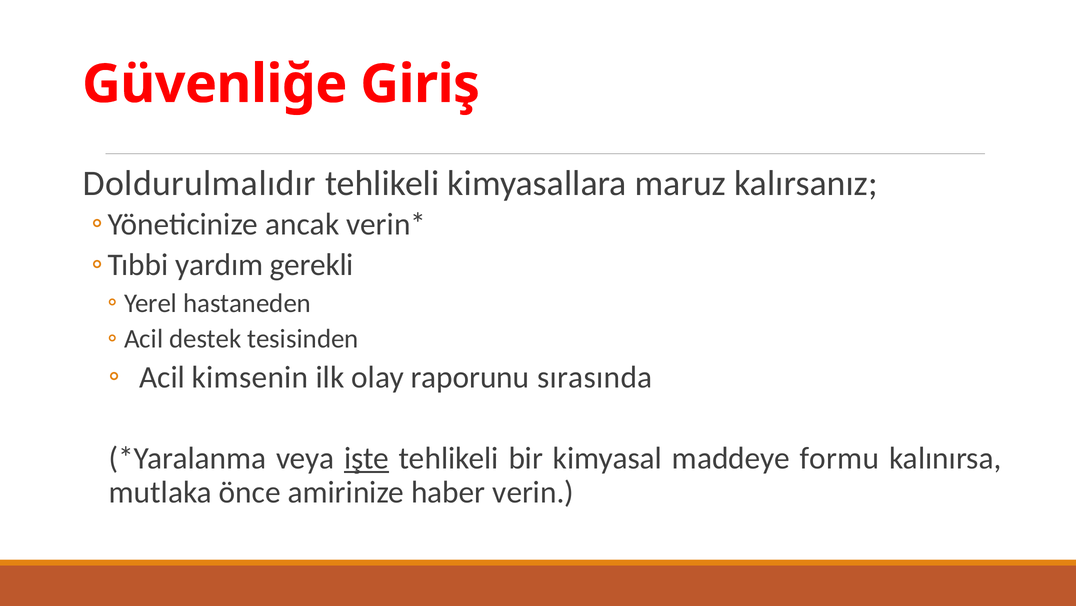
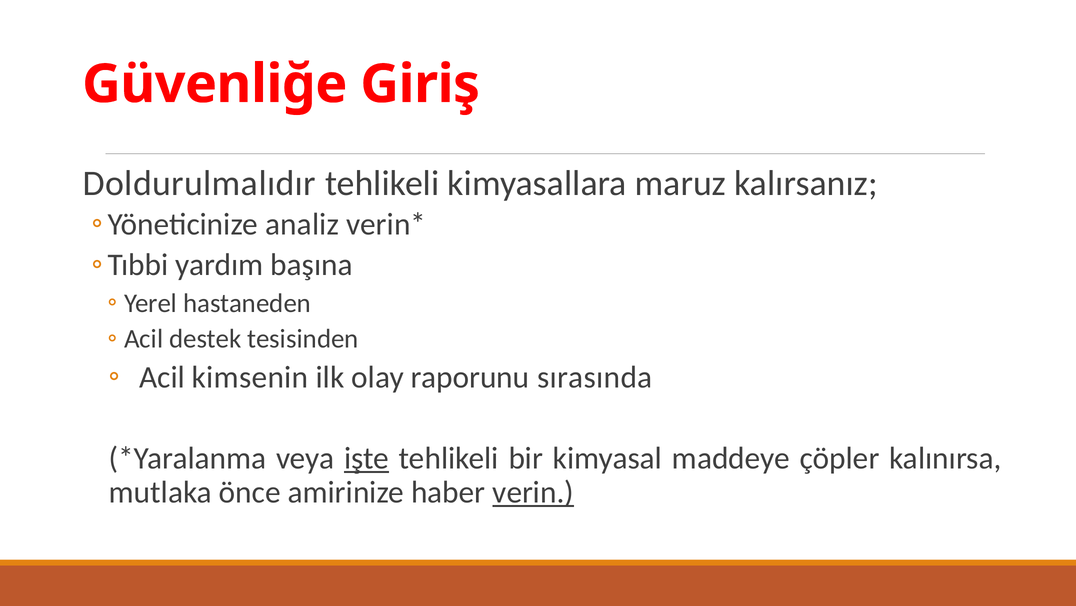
ancak: ancak -> analiz
gerekli: gerekli -> başına
formu: formu -> çöpler
verin underline: none -> present
